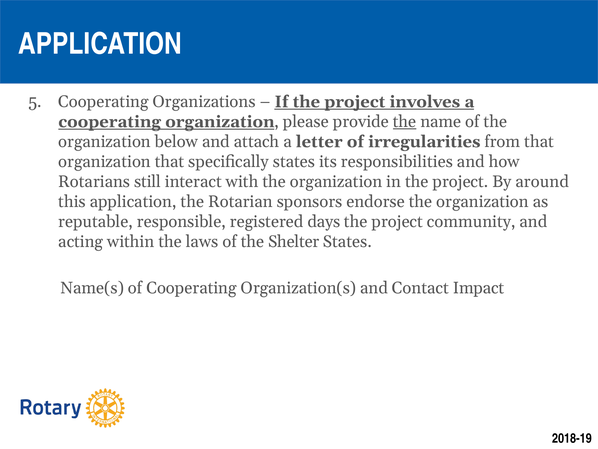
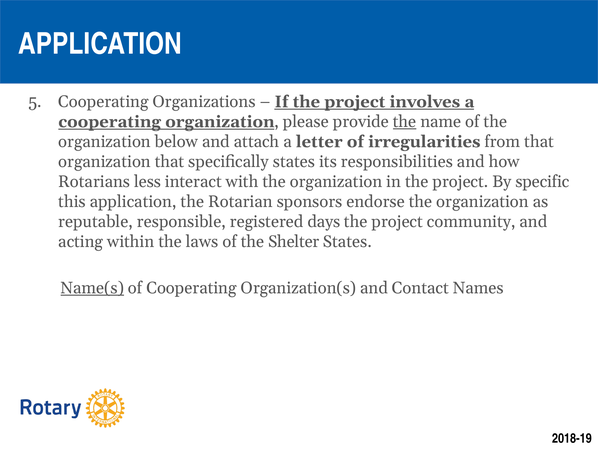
still: still -> less
around: around -> specific
Name(s underline: none -> present
Impact: Impact -> Names
